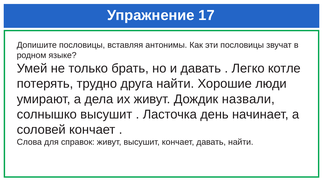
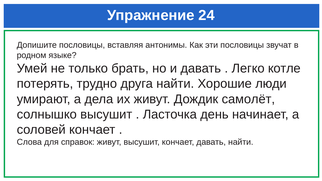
17: 17 -> 24
назвали: назвали -> самолёт
